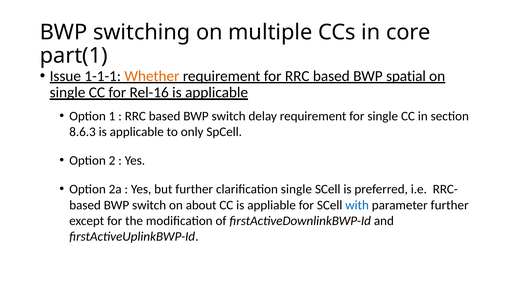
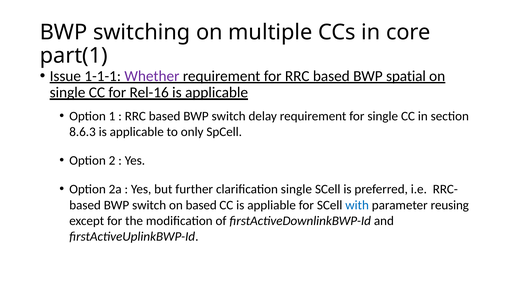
Whether colour: orange -> purple
on about: about -> based
parameter further: further -> reusing
